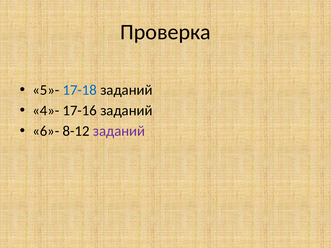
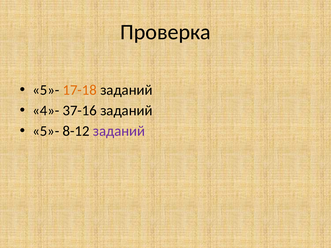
17-18 colour: blue -> orange
17-16: 17-16 -> 37-16
6»- at (46, 131): 6»- -> 5»-
